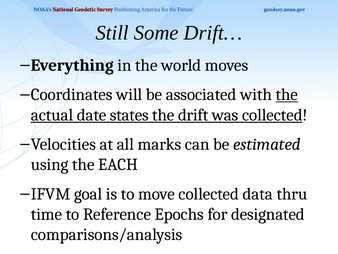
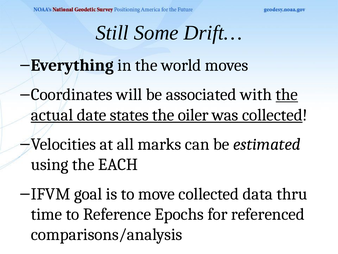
drift: drift -> oiler
designated: designated -> referenced
